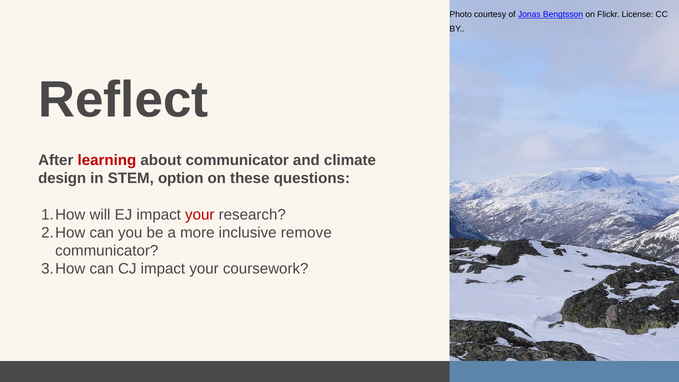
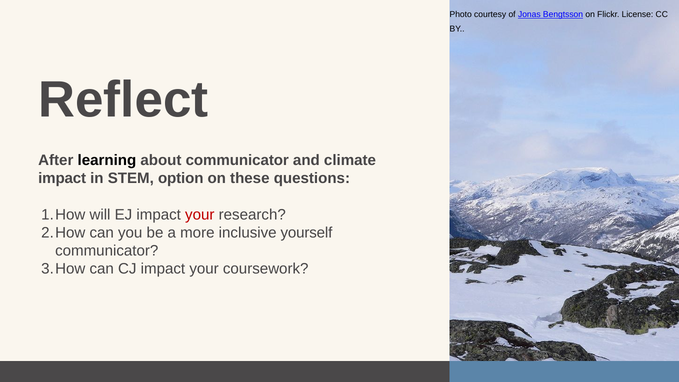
learning colour: red -> black
design at (62, 178): design -> impact
remove: remove -> yourself
